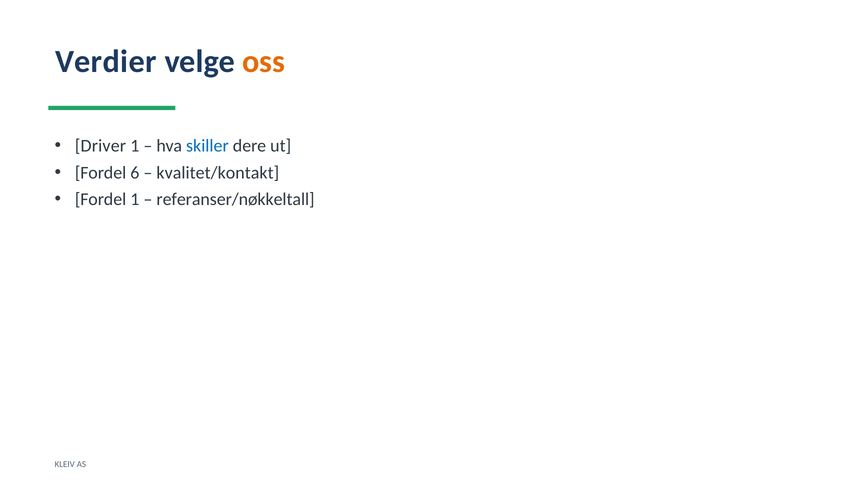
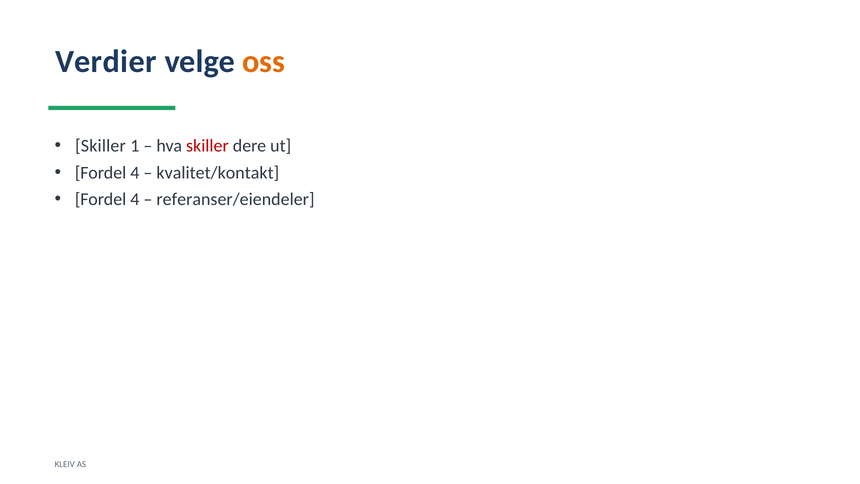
Driver at (100, 146): Driver -> Skiller
skiller at (207, 146) colour: blue -> red
6 at (135, 173): 6 -> 4
1 at (135, 199): 1 -> 4
referanser/nøkkeltall: referanser/nøkkeltall -> referanser/eiendeler
